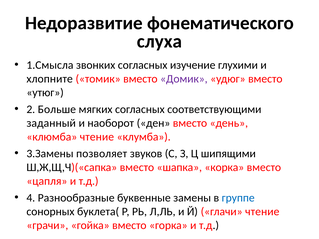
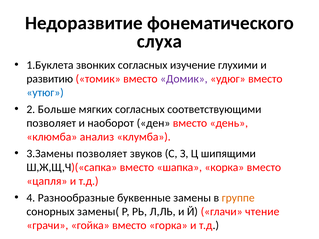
1.Смысла: 1.Смысла -> 1.Буклета
хлопните: хлопните -> развитию
утюг colour: black -> blue
заданный at (51, 123): заданный -> позволяет
клюмба чтение: чтение -> анализ
группе colour: blue -> orange
буклета(: буклета( -> замены(
